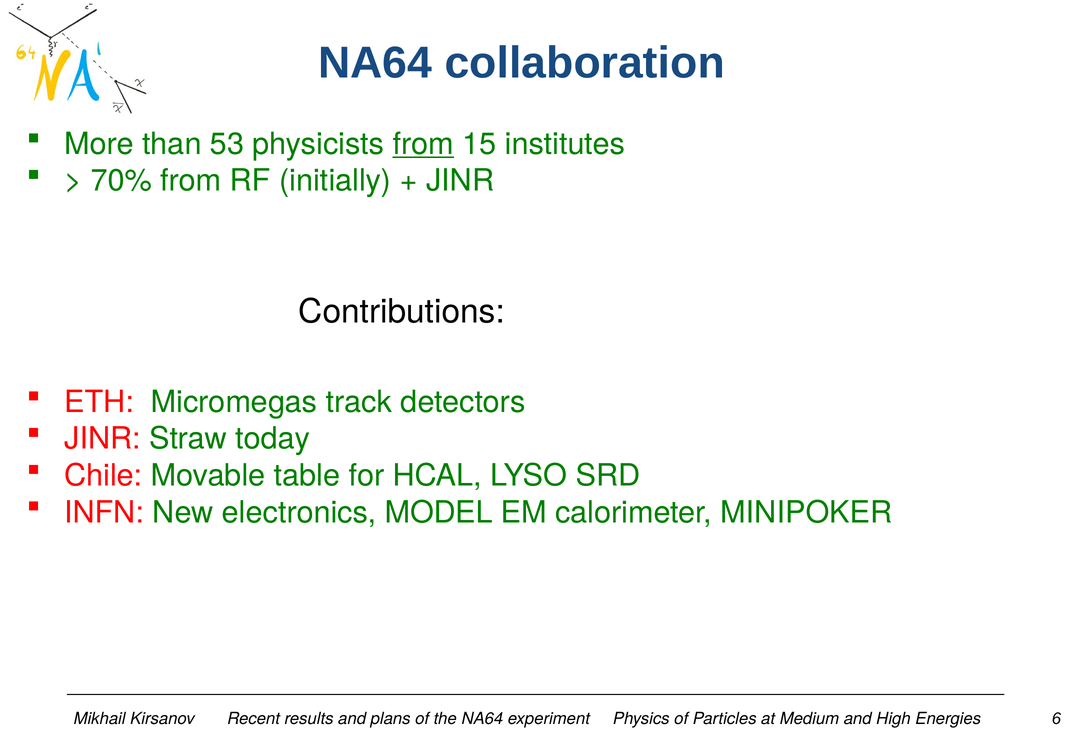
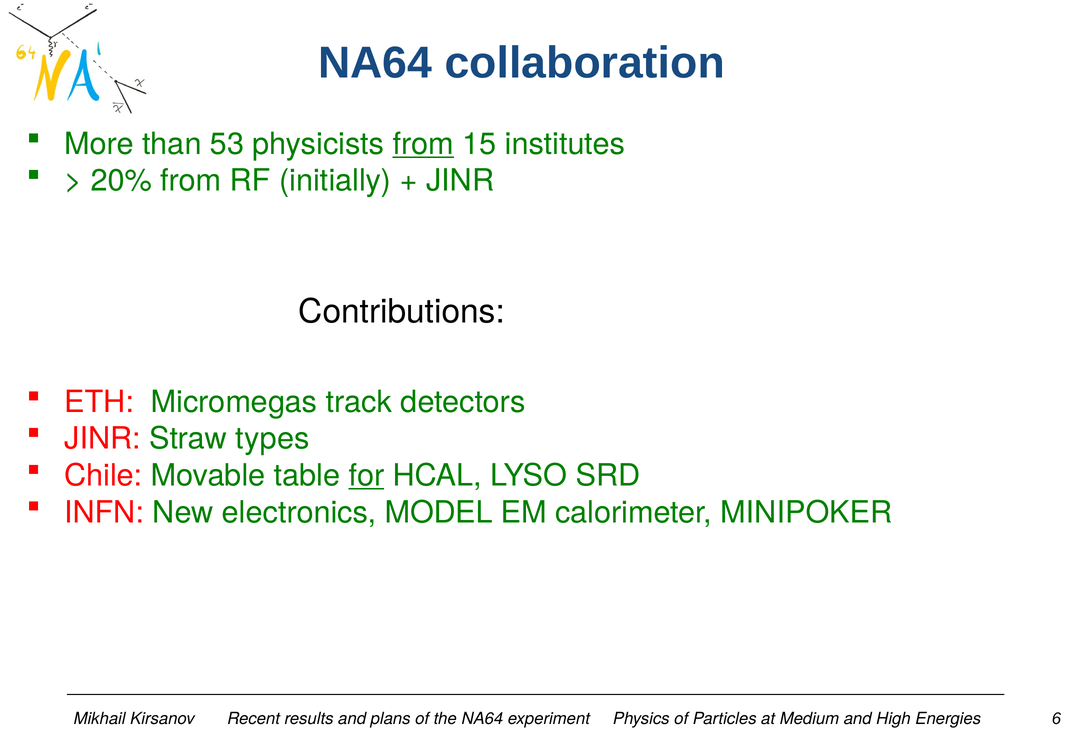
70%: 70% -> 20%
today: today -> types
for underline: none -> present
